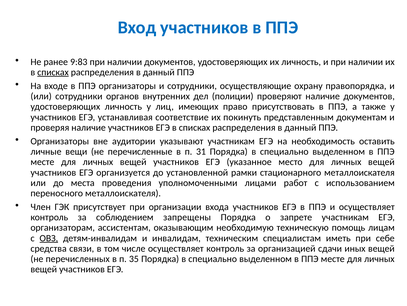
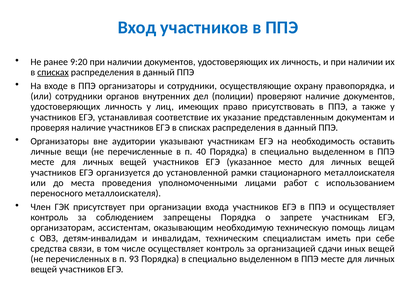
9:83: 9:83 -> 9:20
покинуть: покинуть -> указание
31: 31 -> 40
ОВЗ underline: present -> none
35: 35 -> 93
